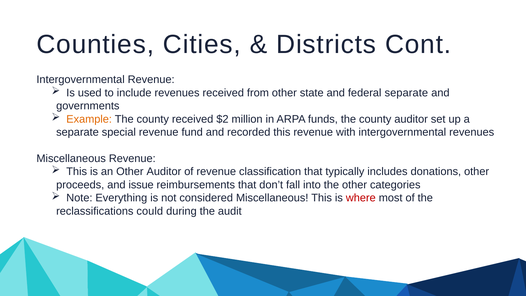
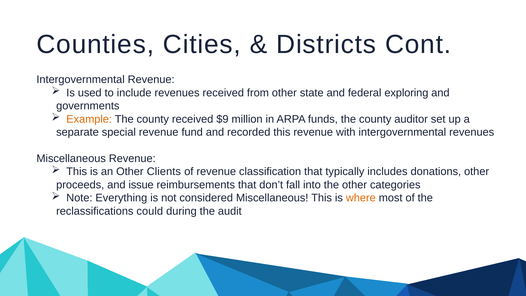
federal separate: separate -> exploring
$2: $2 -> $9
Other Auditor: Auditor -> Clients
where colour: red -> orange
